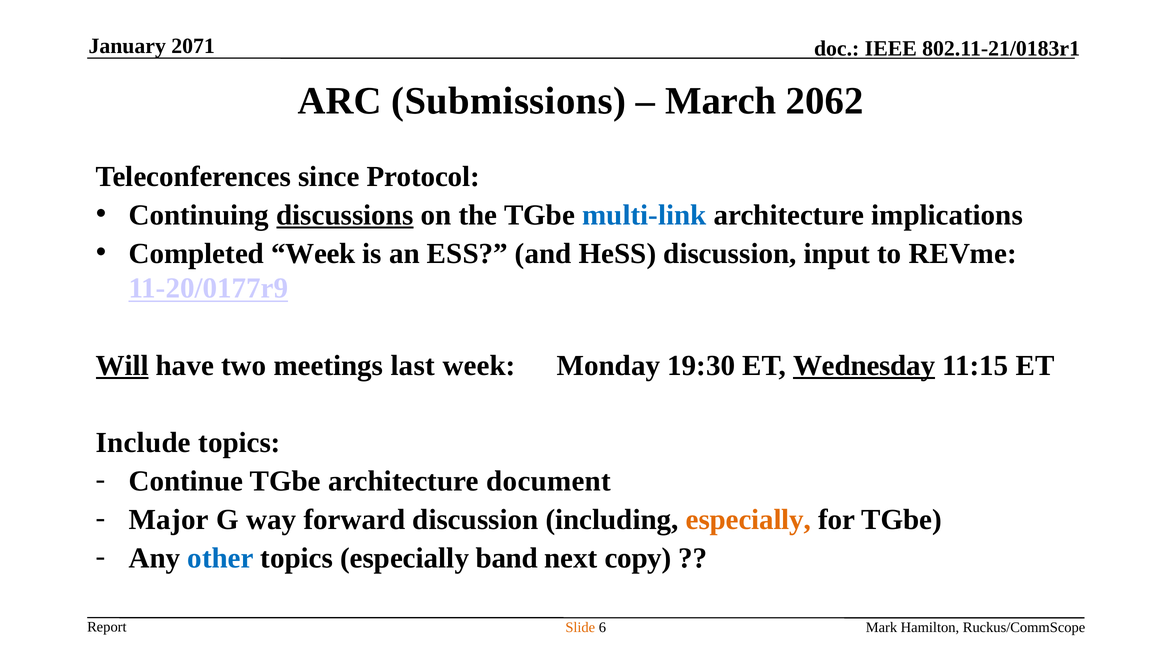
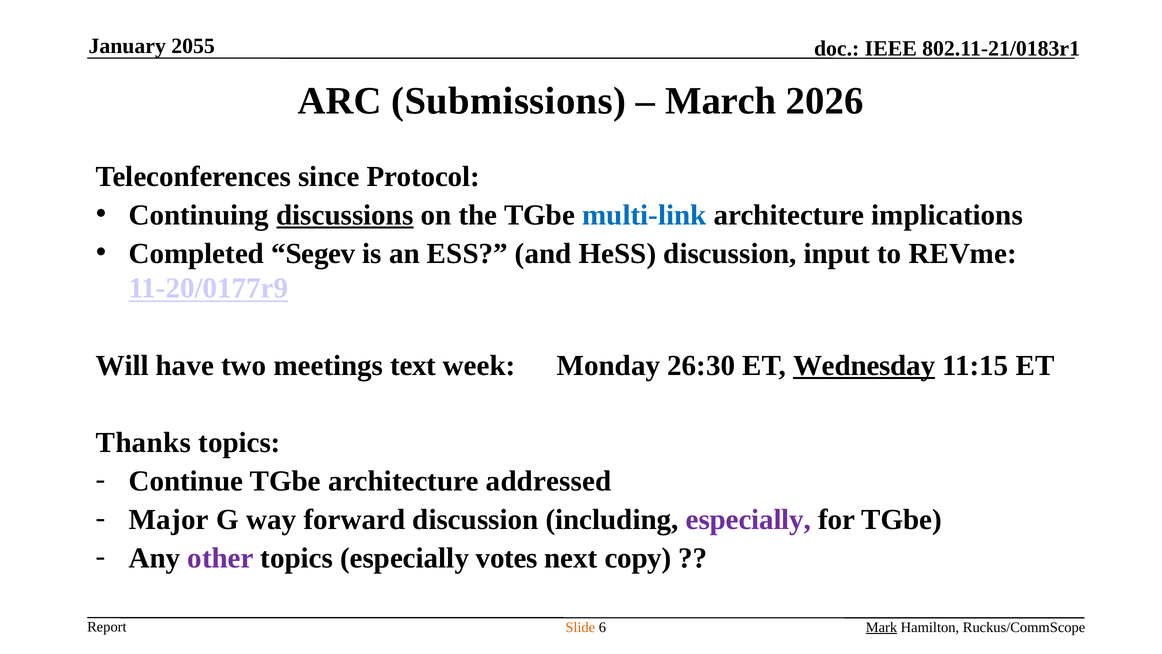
2071: 2071 -> 2055
2062: 2062 -> 2026
Completed Week: Week -> Segev
Will underline: present -> none
last: last -> text
19:30: 19:30 -> 26:30
Include: Include -> Thanks
document: document -> addressed
especially at (748, 519) colour: orange -> purple
other colour: blue -> purple
band: band -> votes
Mark underline: none -> present
